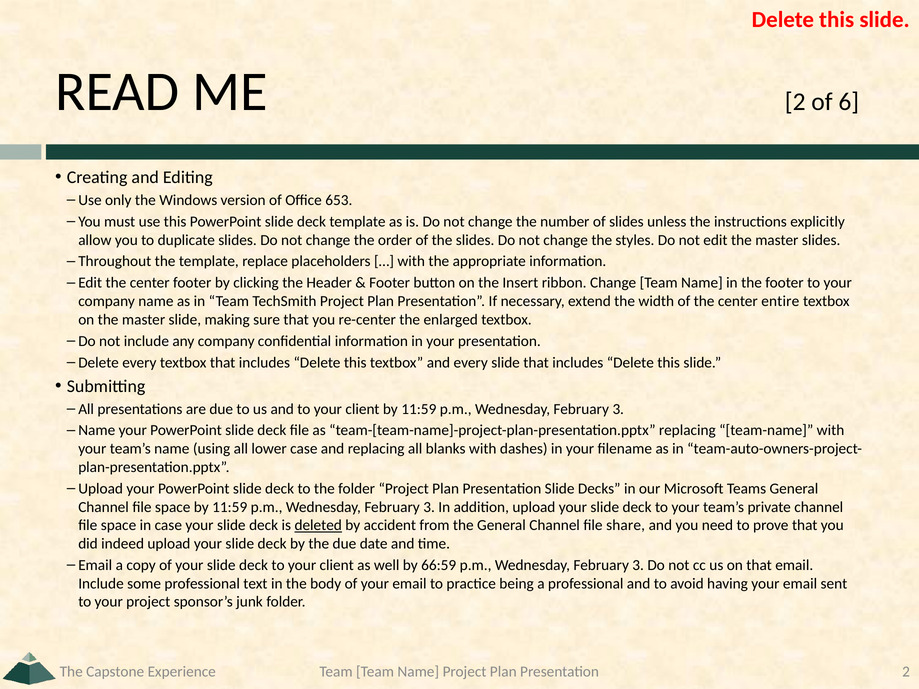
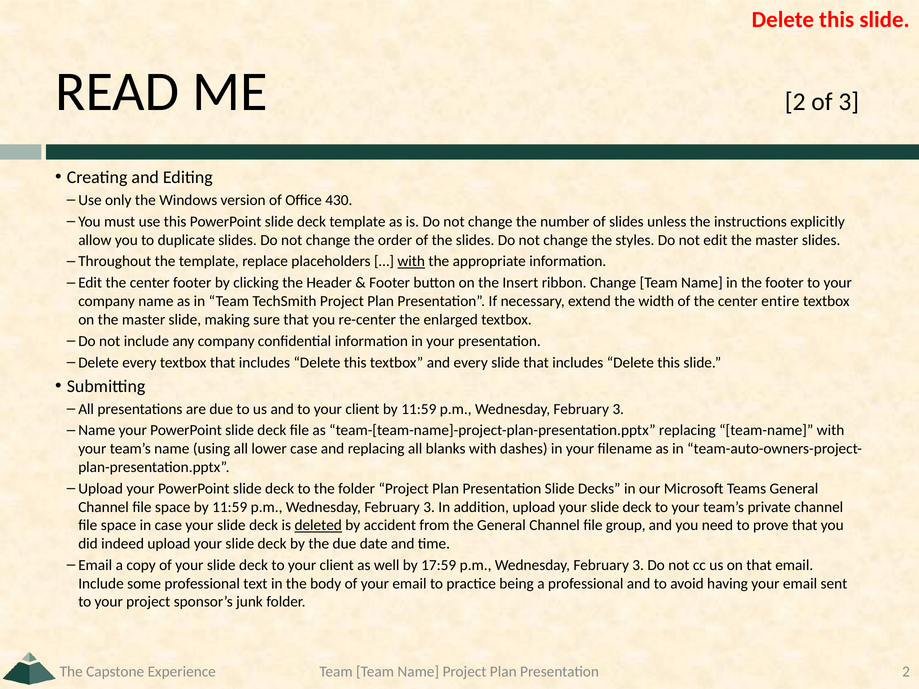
of 6: 6 -> 3
653: 653 -> 430
with at (411, 261) underline: none -> present
share: share -> group
66:59: 66:59 -> 17:59
